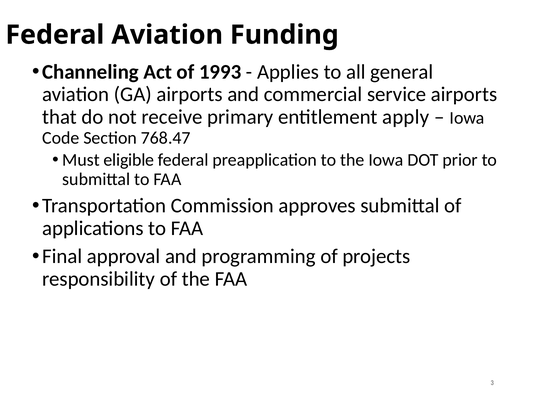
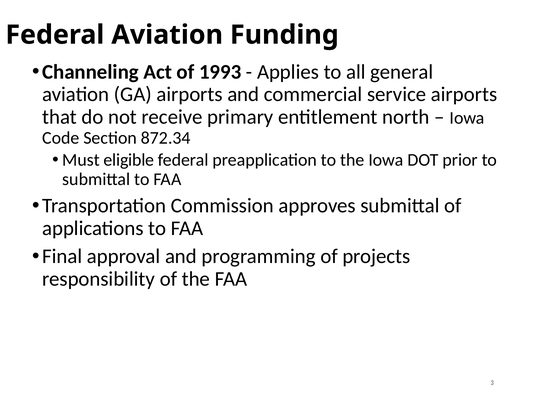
apply: apply -> north
768.47: 768.47 -> 872.34
